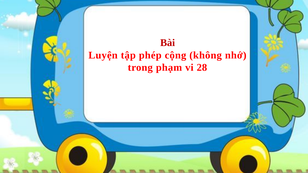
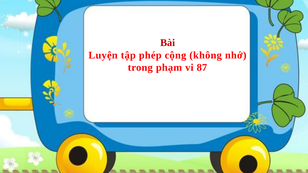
28: 28 -> 87
